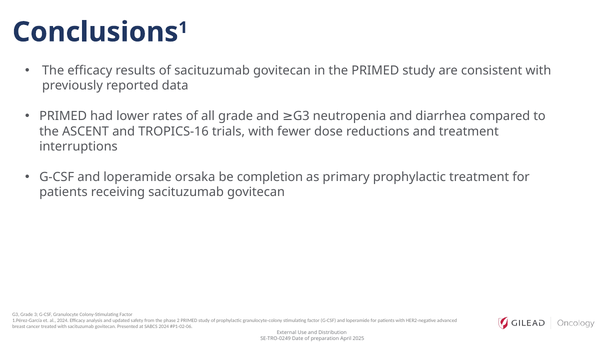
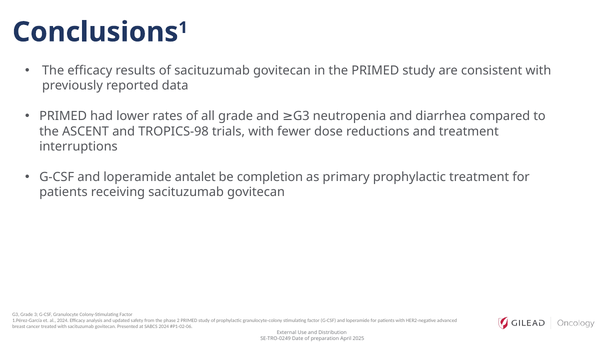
TROPICS-16: TROPICS-16 -> TROPICS-98
orsaka: orsaka -> antalet
